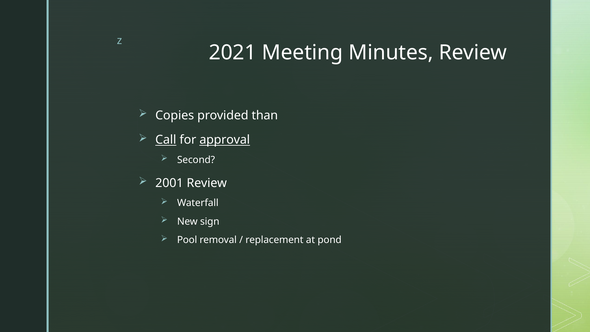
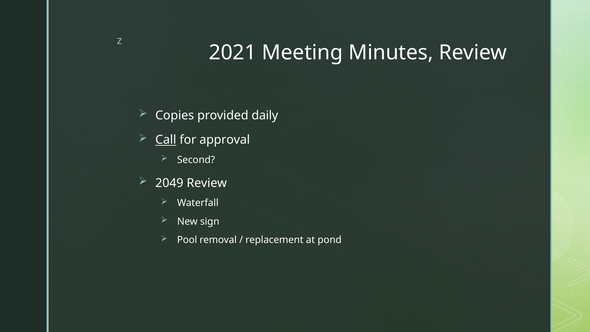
than: than -> daily
approval underline: present -> none
2001: 2001 -> 2049
